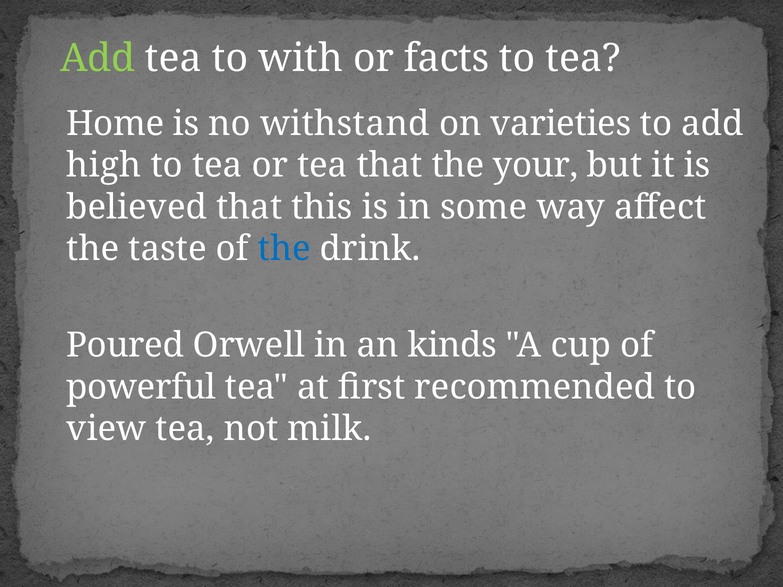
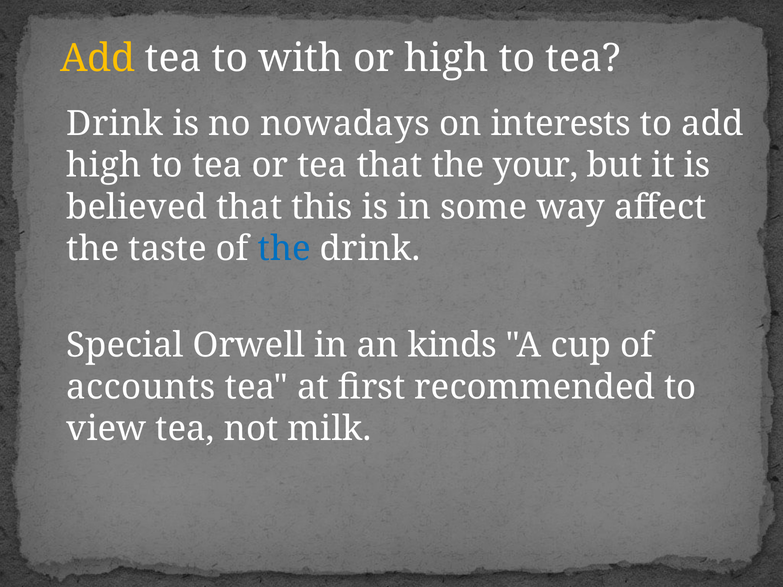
Add at (98, 59) colour: light green -> yellow
or facts: facts -> high
Home at (115, 124): Home -> Drink
withstand: withstand -> nowadays
varieties: varieties -> interests
Poured: Poured -> Special
powerful: powerful -> accounts
